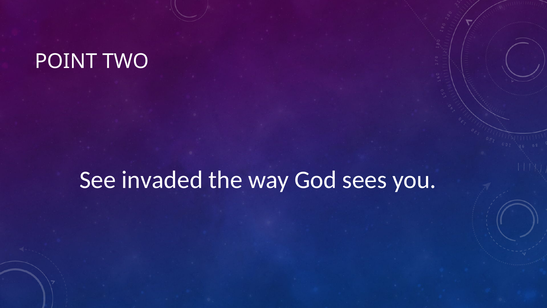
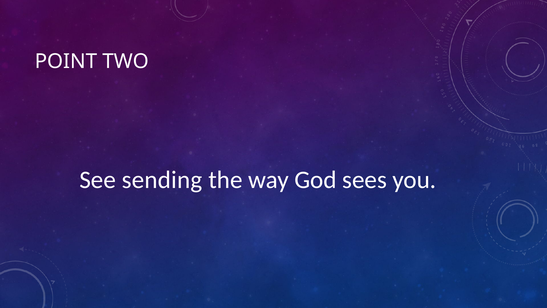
invaded: invaded -> sending
